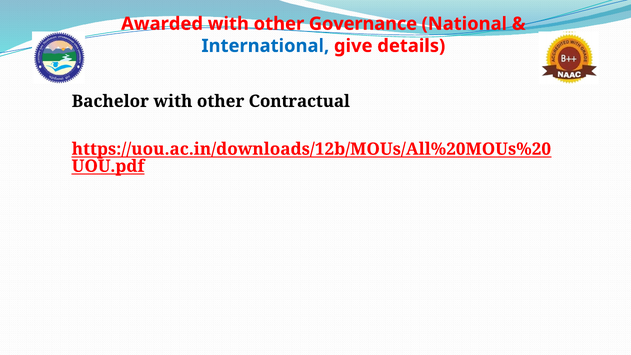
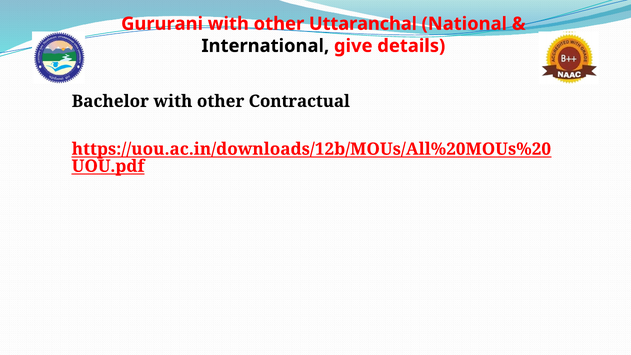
Awarded: Awarded -> Gururani
Governance: Governance -> Uttaranchal
International colour: blue -> black
